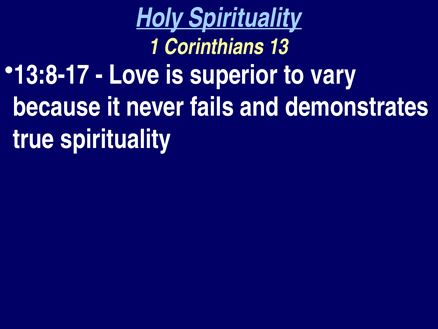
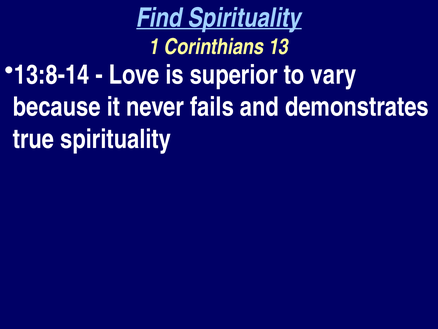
Holy: Holy -> Find
13:8-17: 13:8-17 -> 13:8-14
